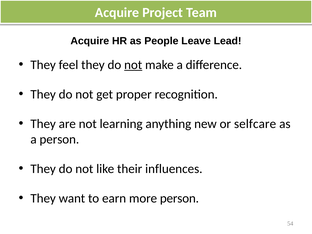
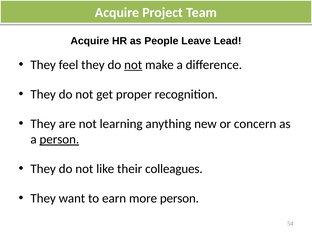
selfcare: selfcare -> concern
person at (59, 139) underline: none -> present
influences: influences -> colleagues
